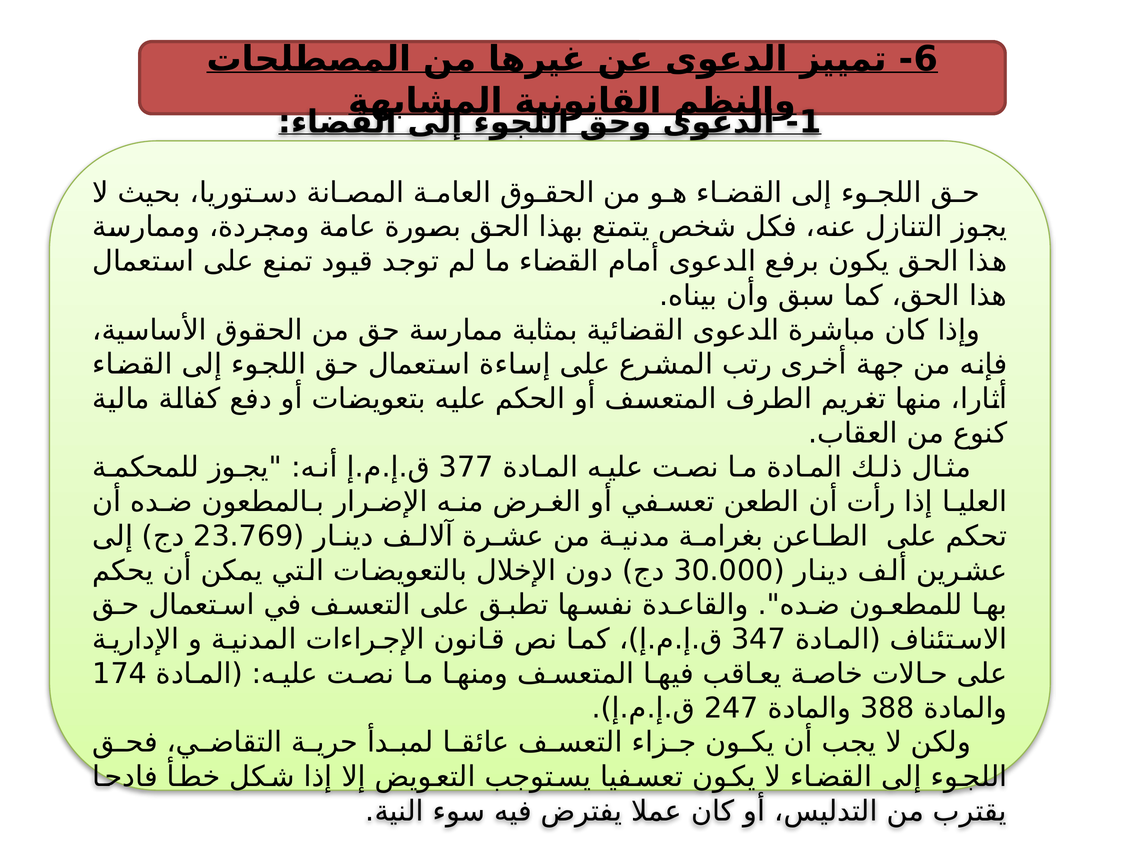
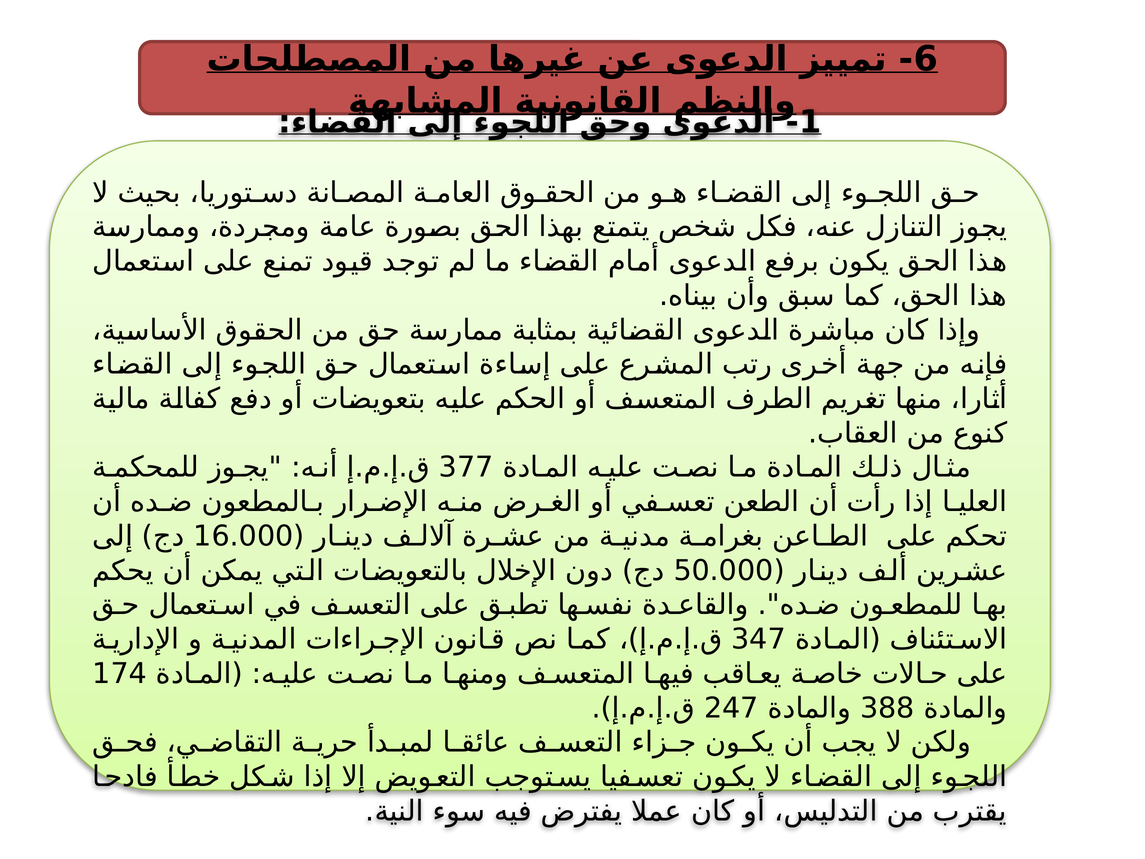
23.769: 23.769 -> 16.000
30.000: 30.000 -> 50.000
